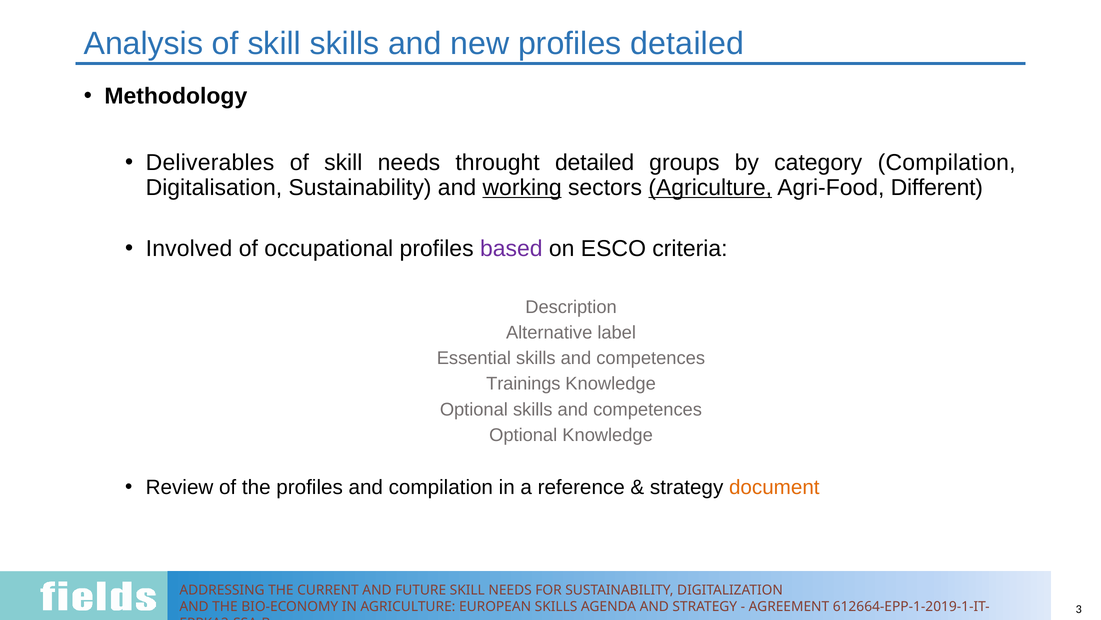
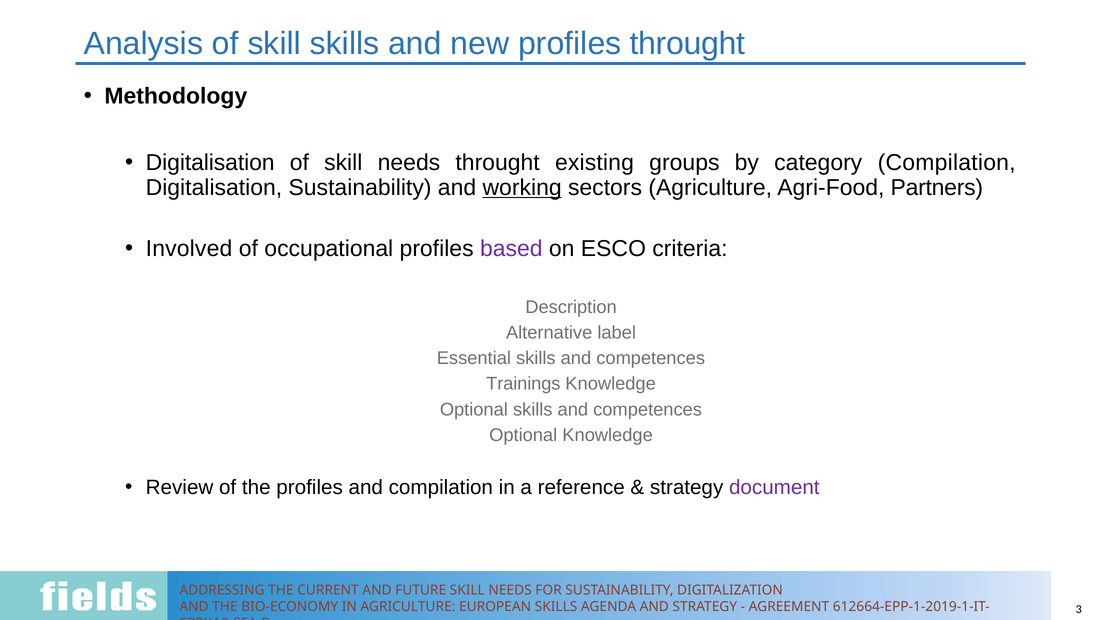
profiles detailed: detailed -> throught
Deliverables at (210, 163): Deliverables -> Digitalisation
throught detailed: detailed -> existing
Agriculture at (710, 187) underline: present -> none
Different: Different -> Partners
document colour: orange -> purple
